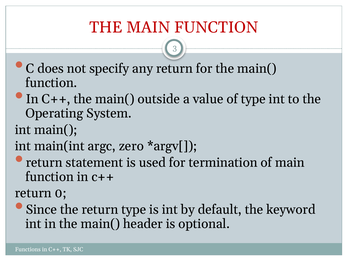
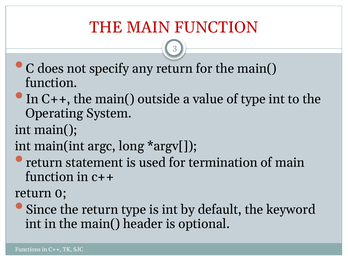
zero: zero -> long
